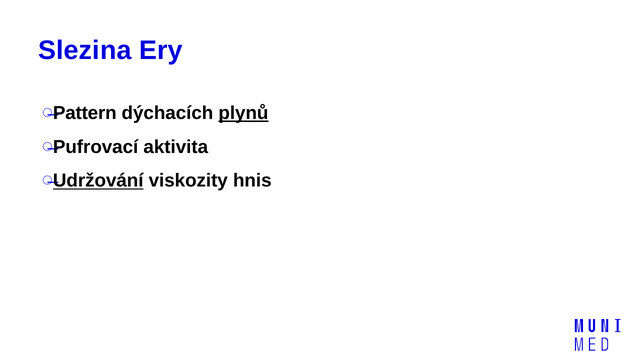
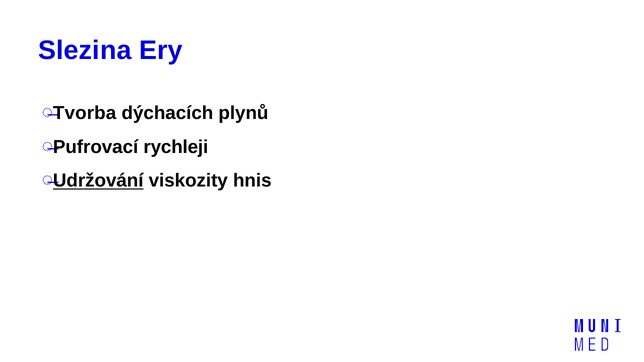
Pattern: Pattern -> Tvorba
plynů underline: present -> none
aktivita: aktivita -> rychleji
